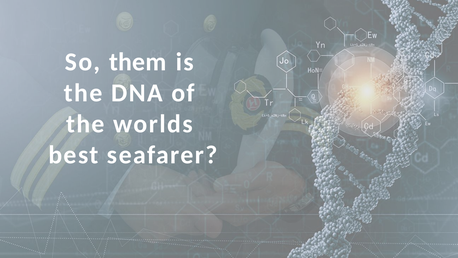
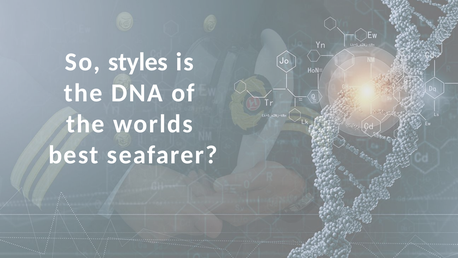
them: them -> styles
